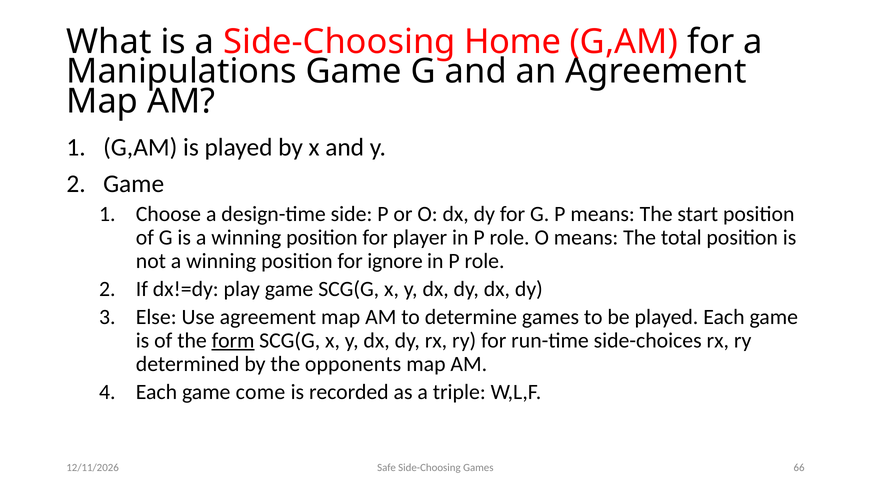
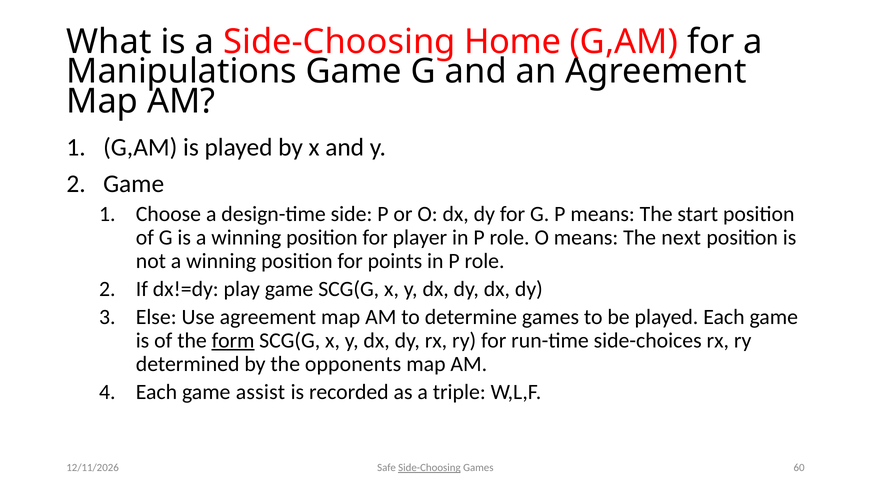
total: total -> next
ignore: ignore -> points
come: come -> assist
Side-Choosing at (429, 468) underline: none -> present
66: 66 -> 60
